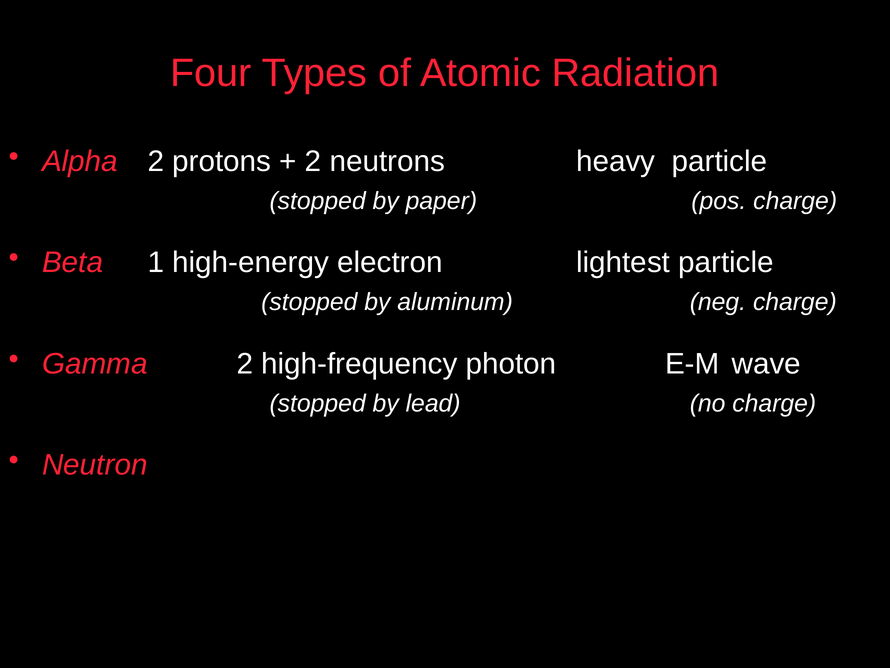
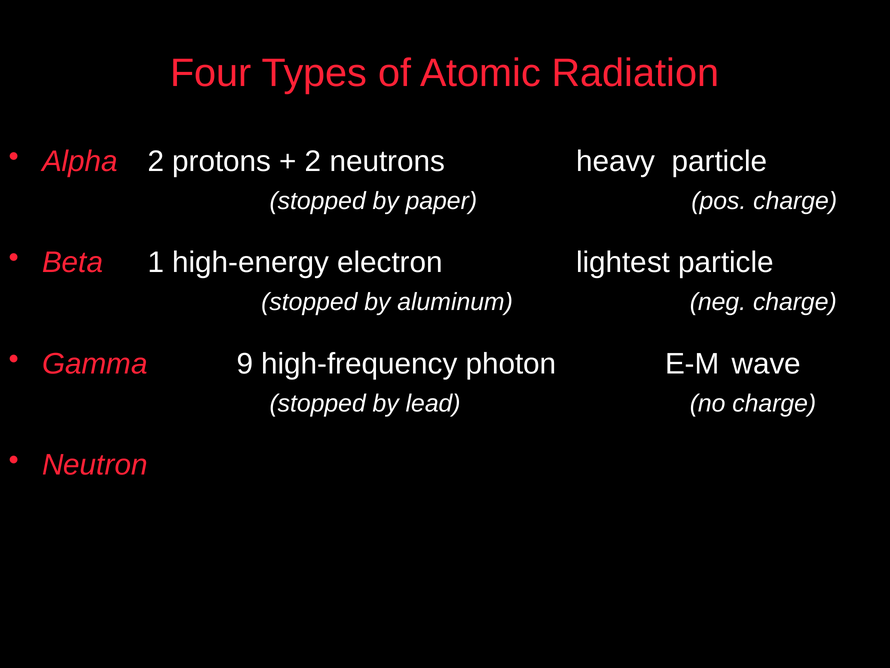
Gamma 2: 2 -> 9
